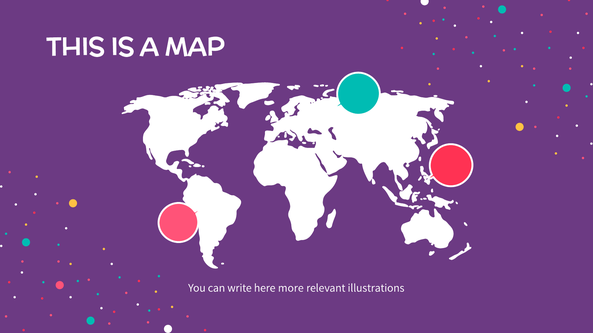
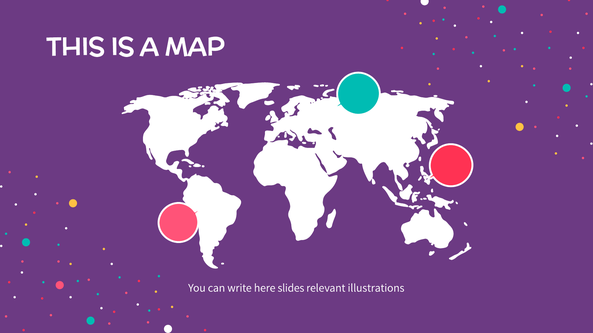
more: more -> slides
